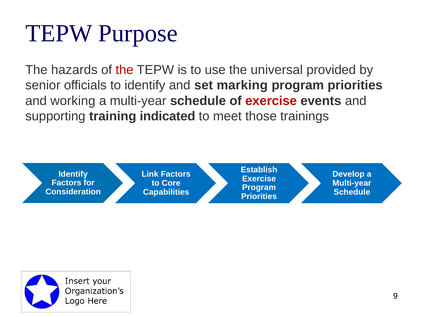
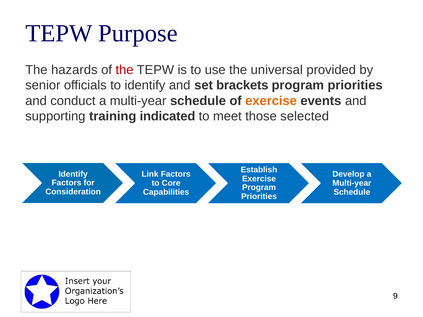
marking: marking -> brackets
working: working -> conduct
exercise at (271, 101) colour: red -> orange
trainings: trainings -> selected
